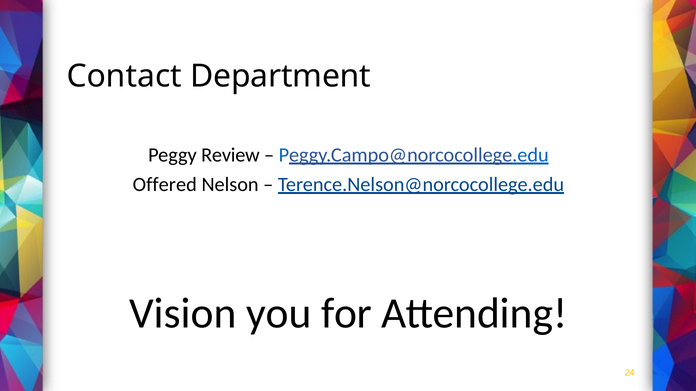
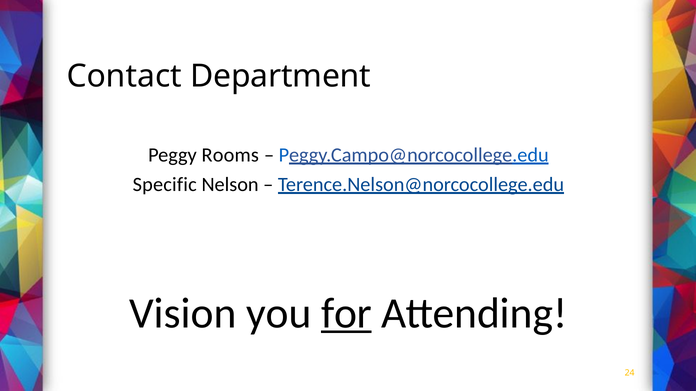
Review: Review -> Rooms
Offered: Offered -> Specific
for underline: none -> present
